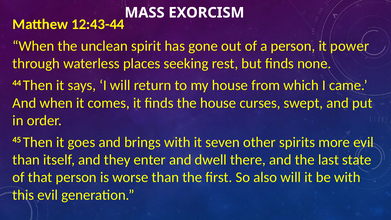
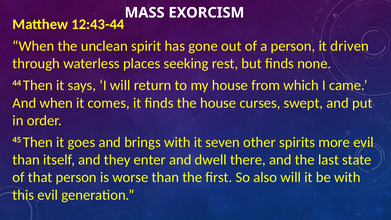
power: power -> driven
